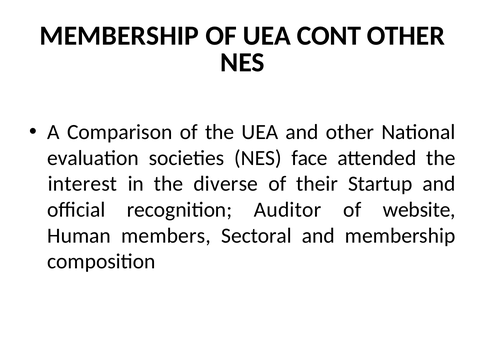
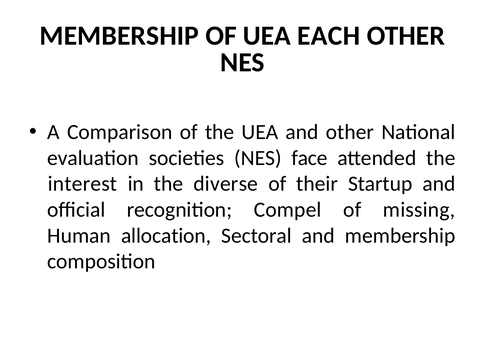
CONT: CONT -> EACH
Auditor: Auditor -> Compel
website: website -> missing
members: members -> allocation
